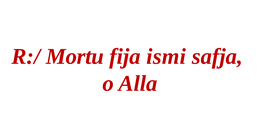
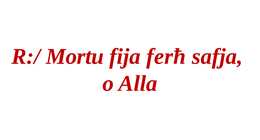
ismi: ismi -> ferħ
